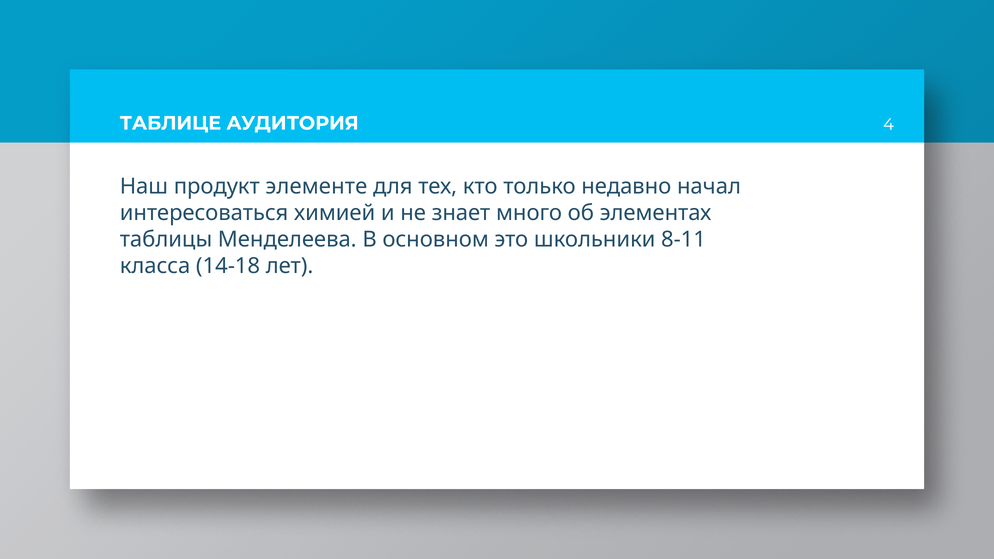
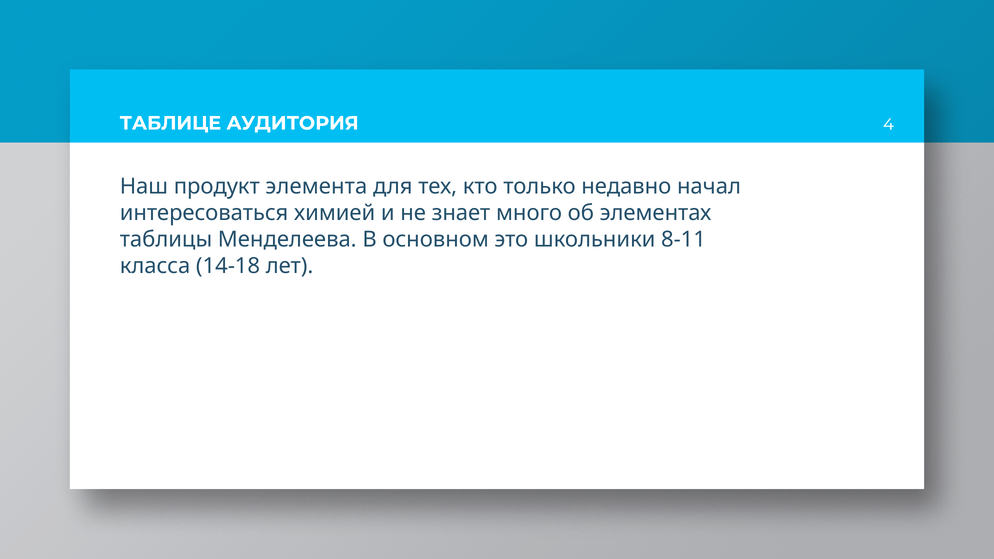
элементе: элементе -> элемента
